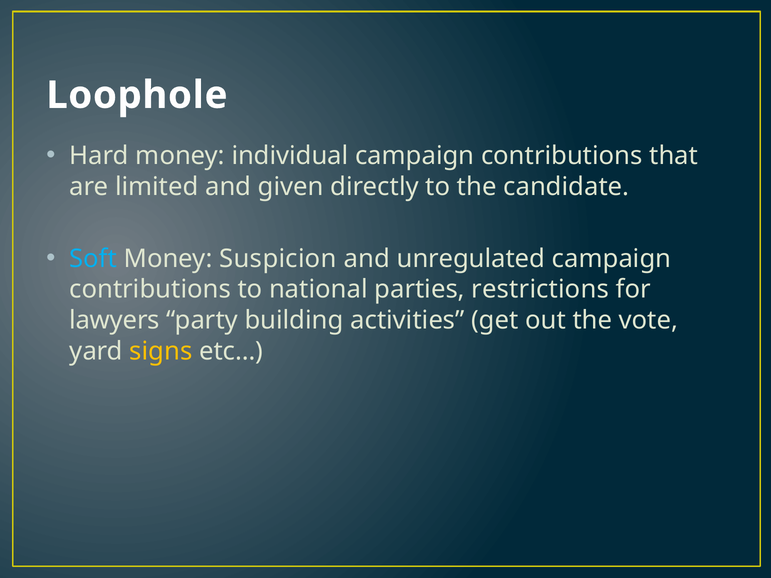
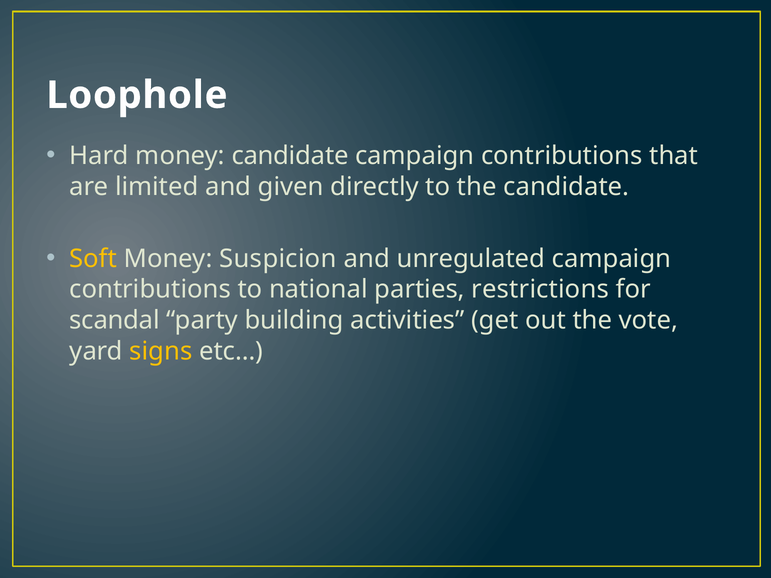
money individual: individual -> candidate
Soft colour: light blue -> yellow
lawyers: lawyers -> scandal
